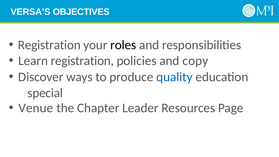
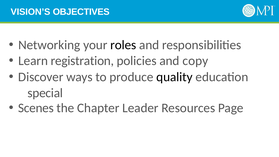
VERSA’S: VERSA’S -> VISION’S
Registration at (49, 45): Registration -> Networking
quality colour: blue -> black
Venue: Venue -> Scenes
